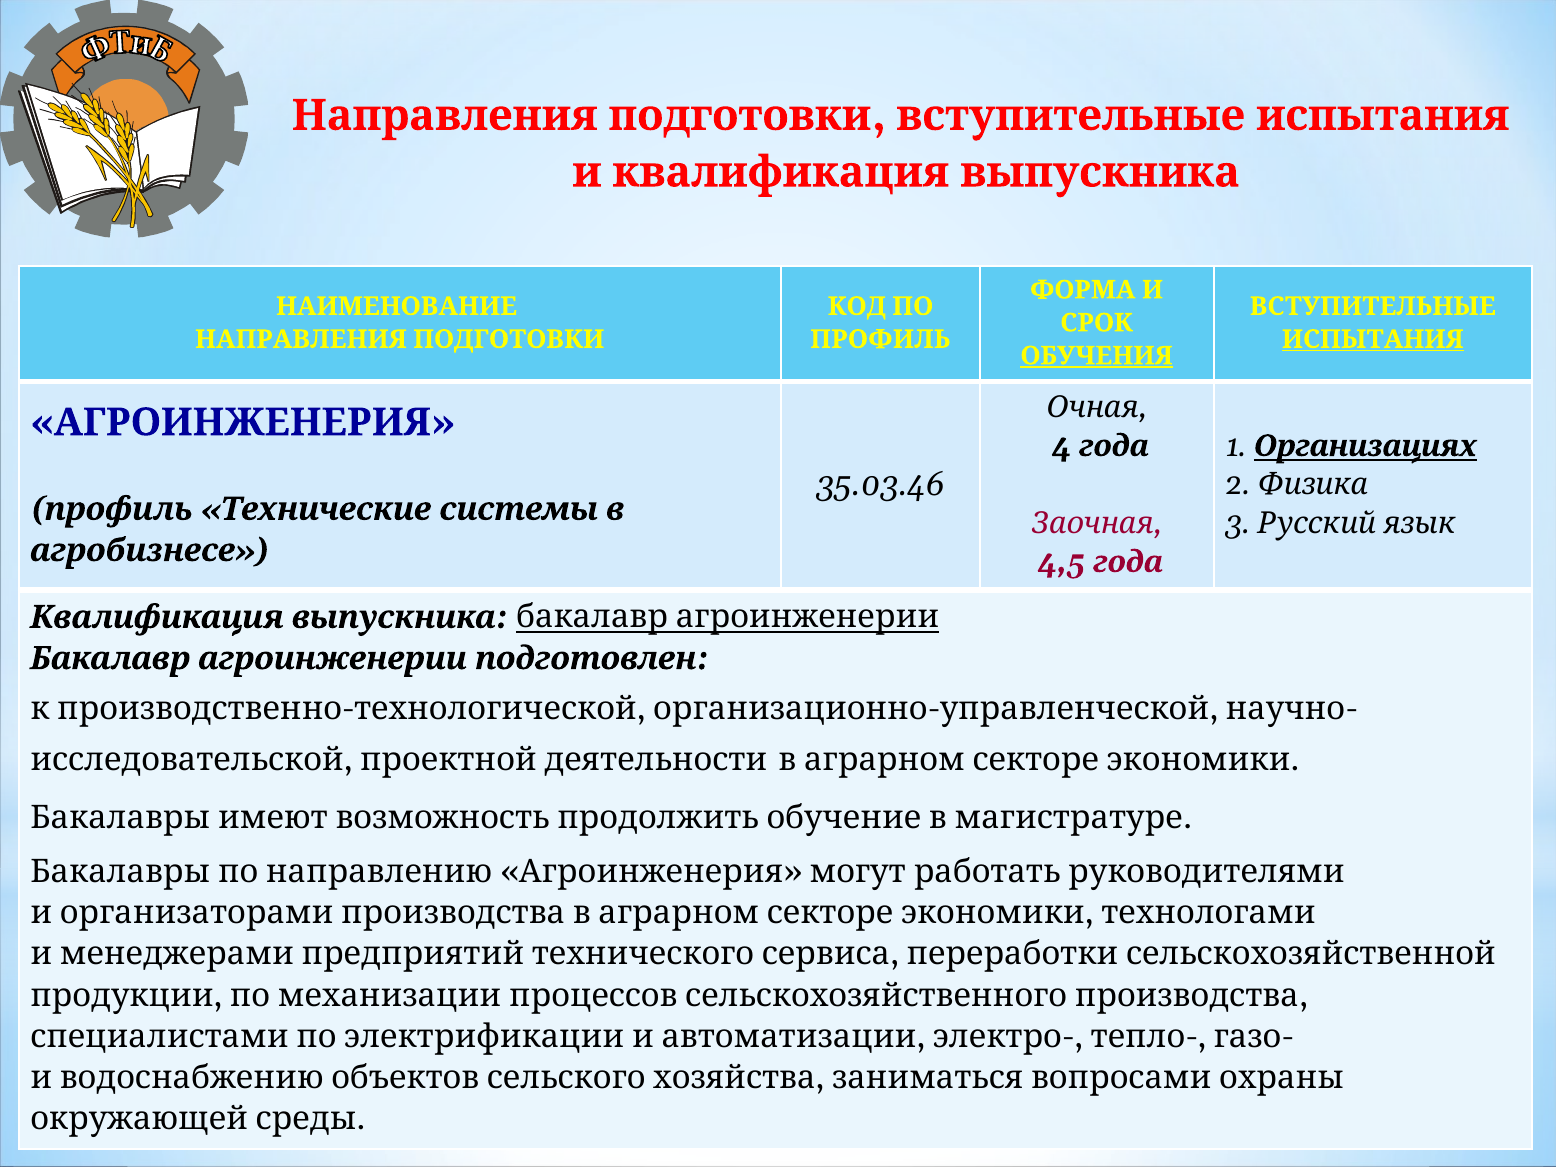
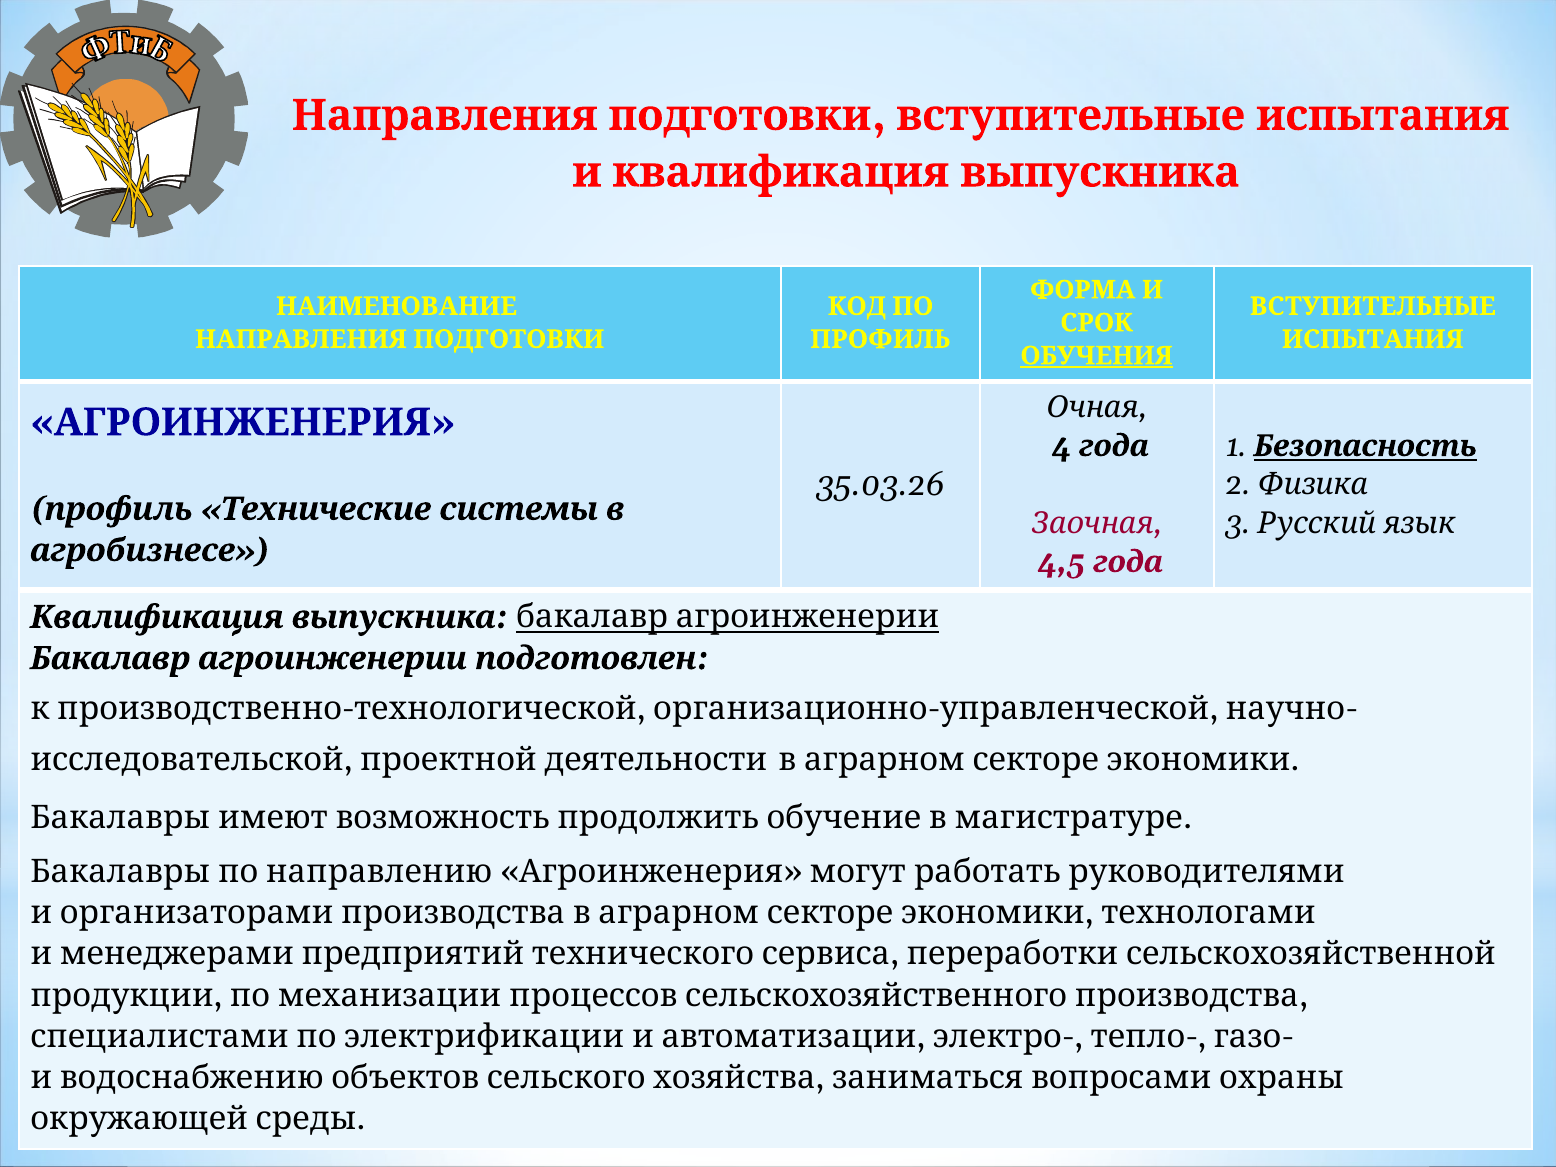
ИСПЫТАНИЯ at (1373, 339) underline: present -> none
Организациях: Организациях -> Безопасность
35.03.46: 35.03.46 -> 35.03.26
